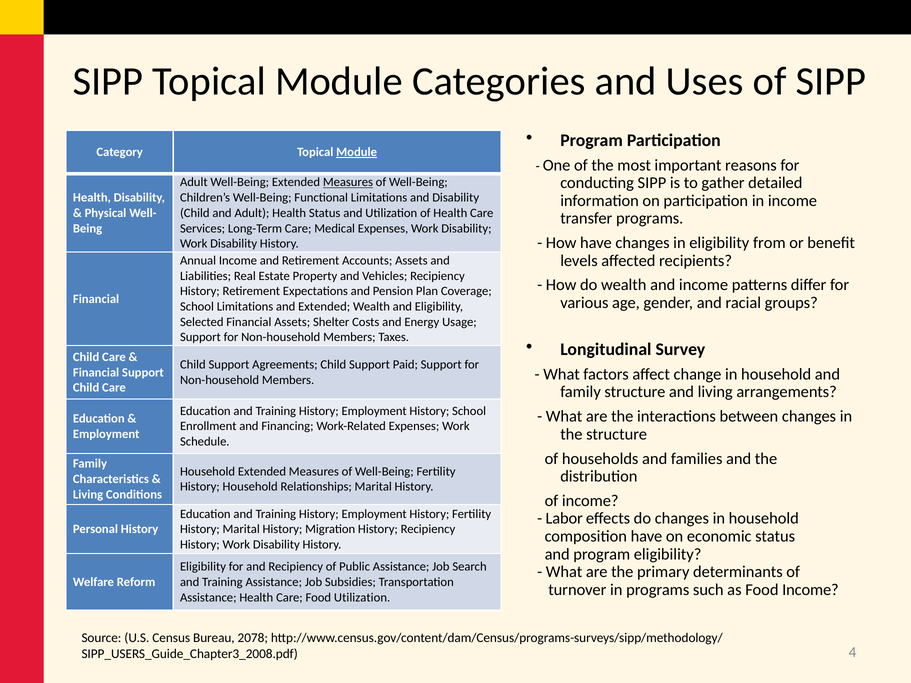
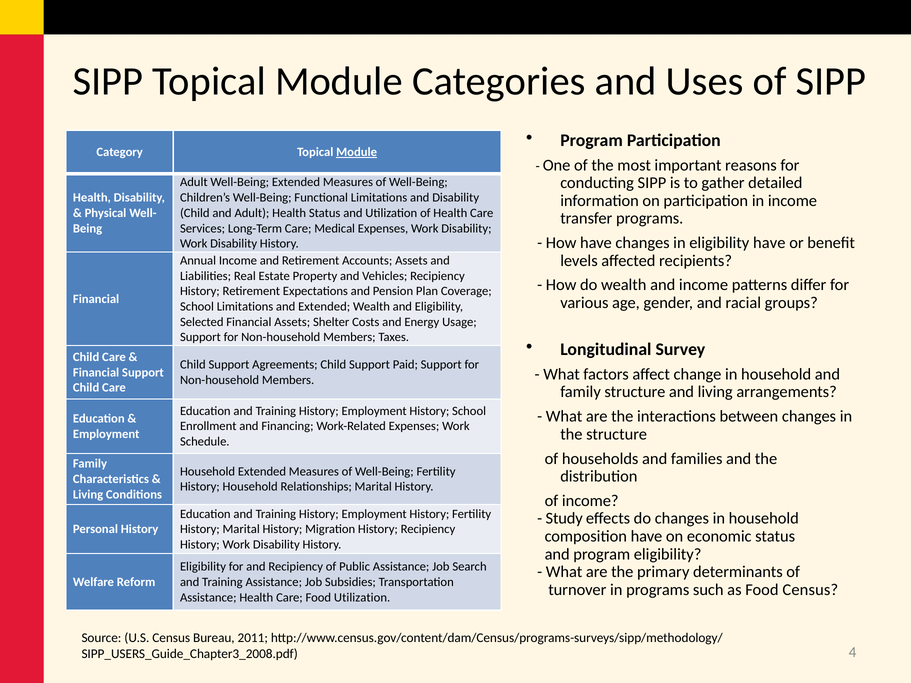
Measures at (348, 182) underline: present -> none
eligibility from: from -> have
Labor: Labor -> Study
Food Income: Income -> Census
2078: 2078 -> 2011
